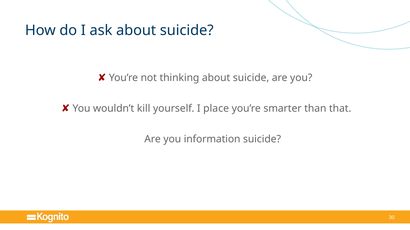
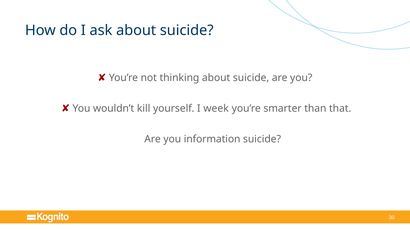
place: place -> week
